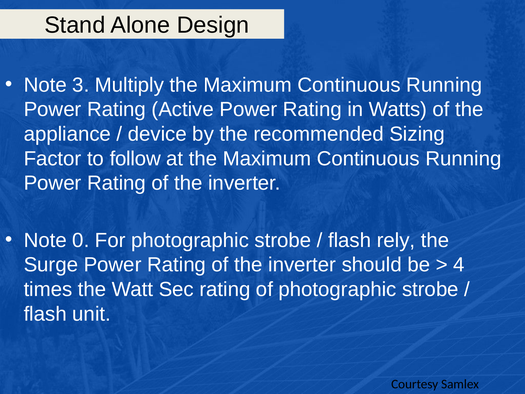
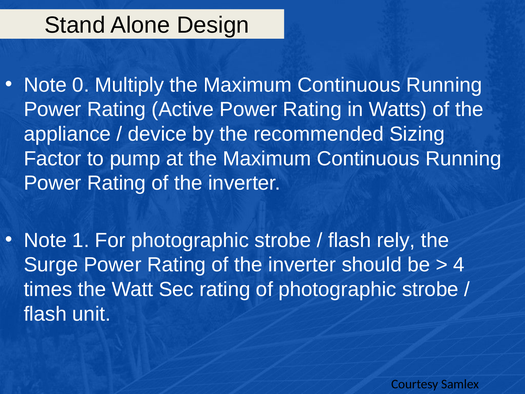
3: 3 -> 0
follow: follow -> pump
0: 0 -> 1
